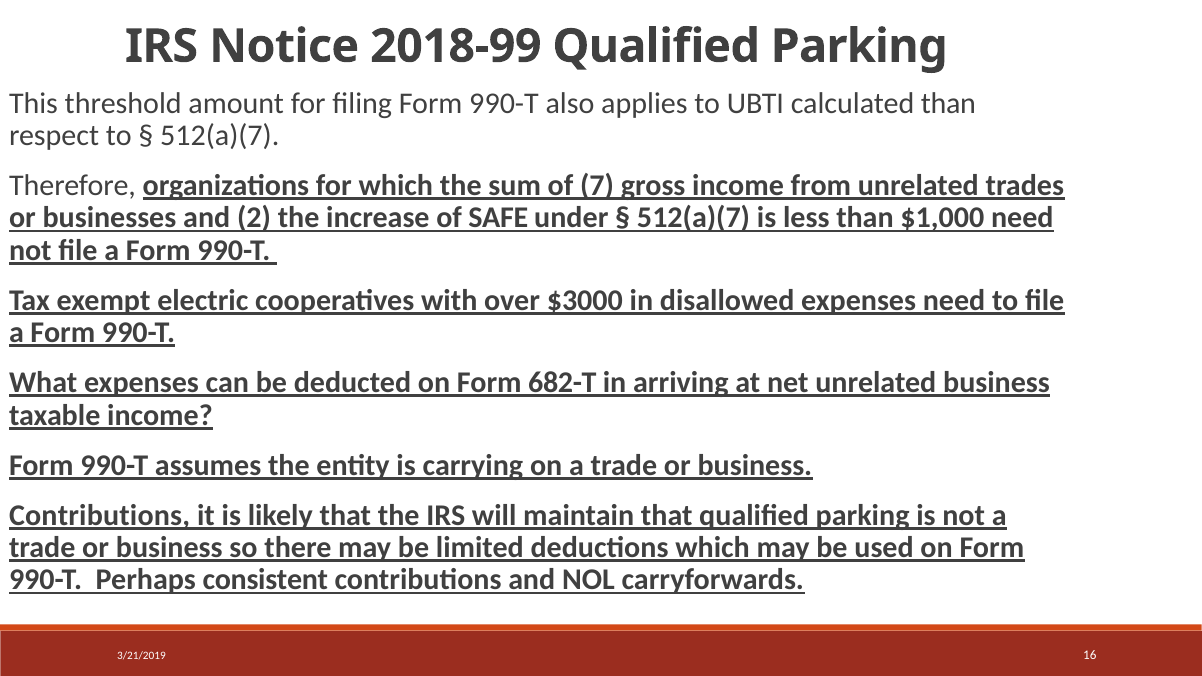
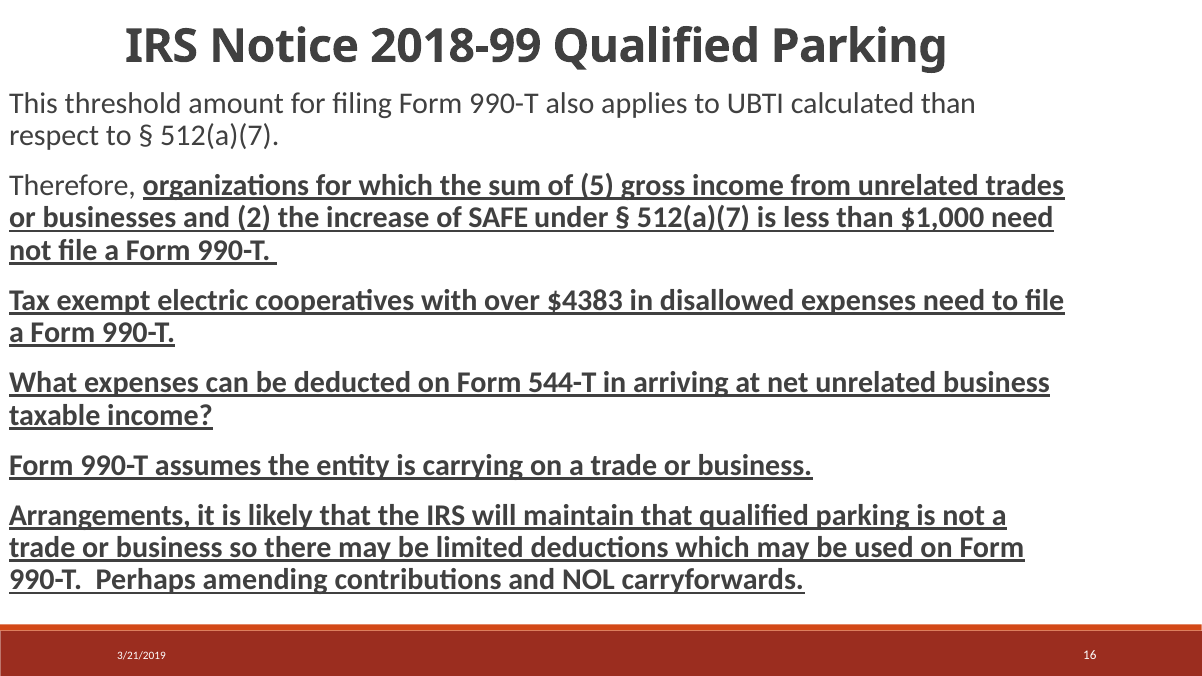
7: 7 -> 5
$3000: $3000 -> $4383
682-T: 682-T -> 544-T
Contributions at (100, 515): Contributions -> Arrangements
consistent: consistent -> amending
